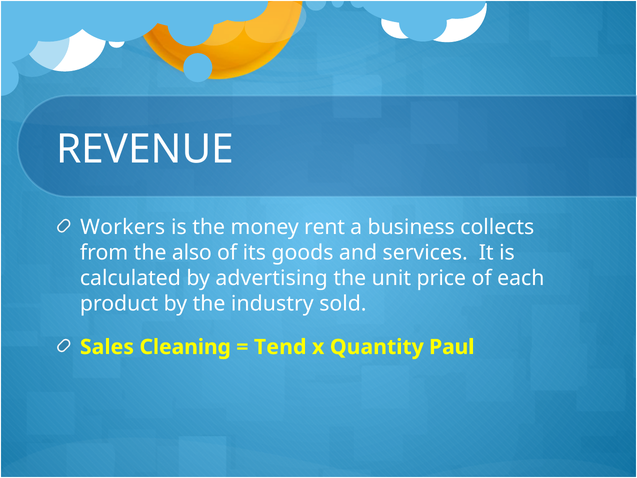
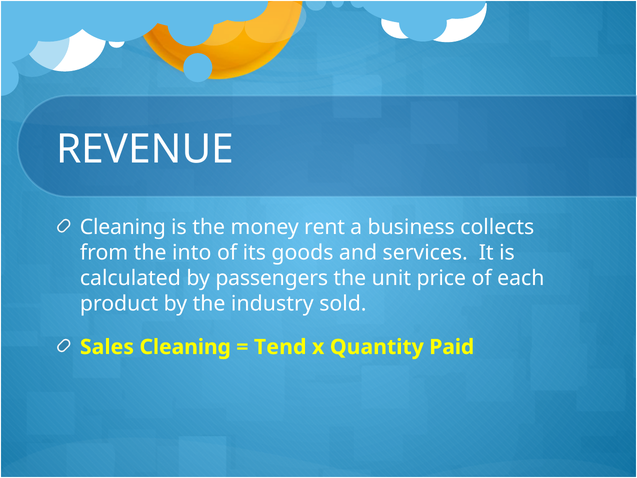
Workers at (123, 227): Workers -> Cleaning
also: also -> into
advertising: advertising -> passengers
Paul: Paul -> Paid
